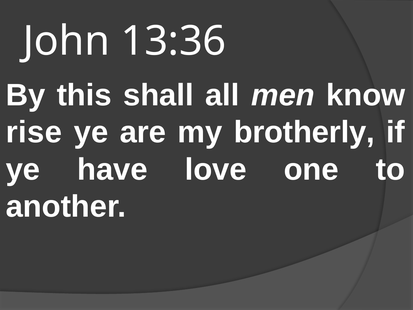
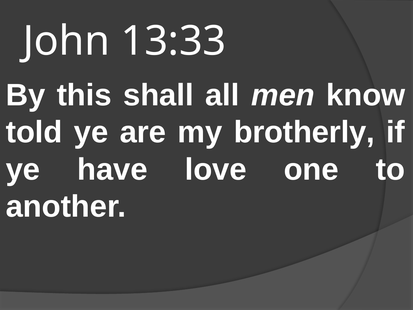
13:36: 13:36 -> 13:33
rise: rise -> told
